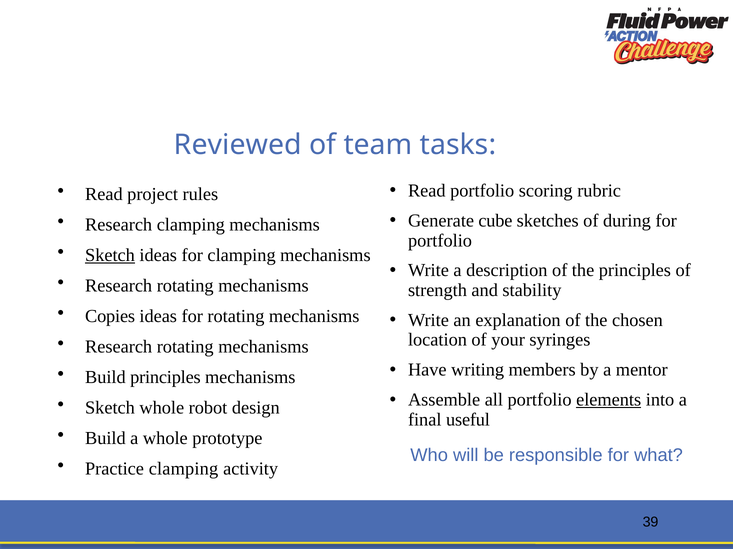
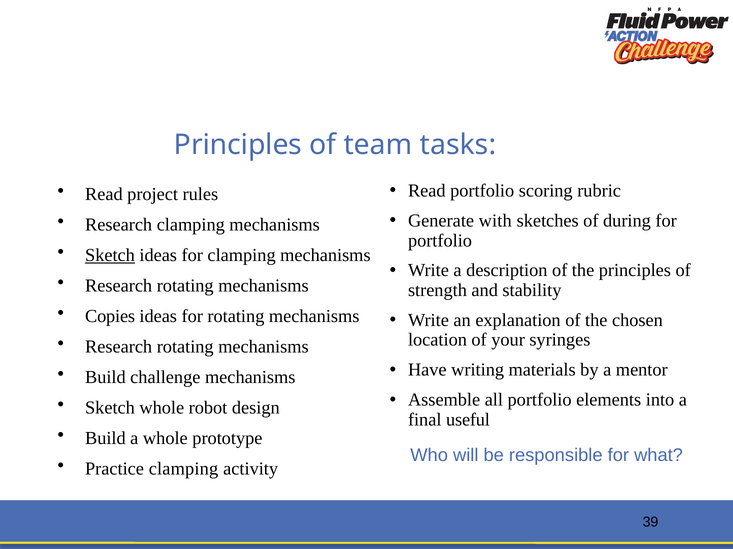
Reviewed at (238, 145): Reviewed -> Principles
cube: cube -> with
members: members -> materials
Build principles: principles -> challenge
elements underline: present -> none
